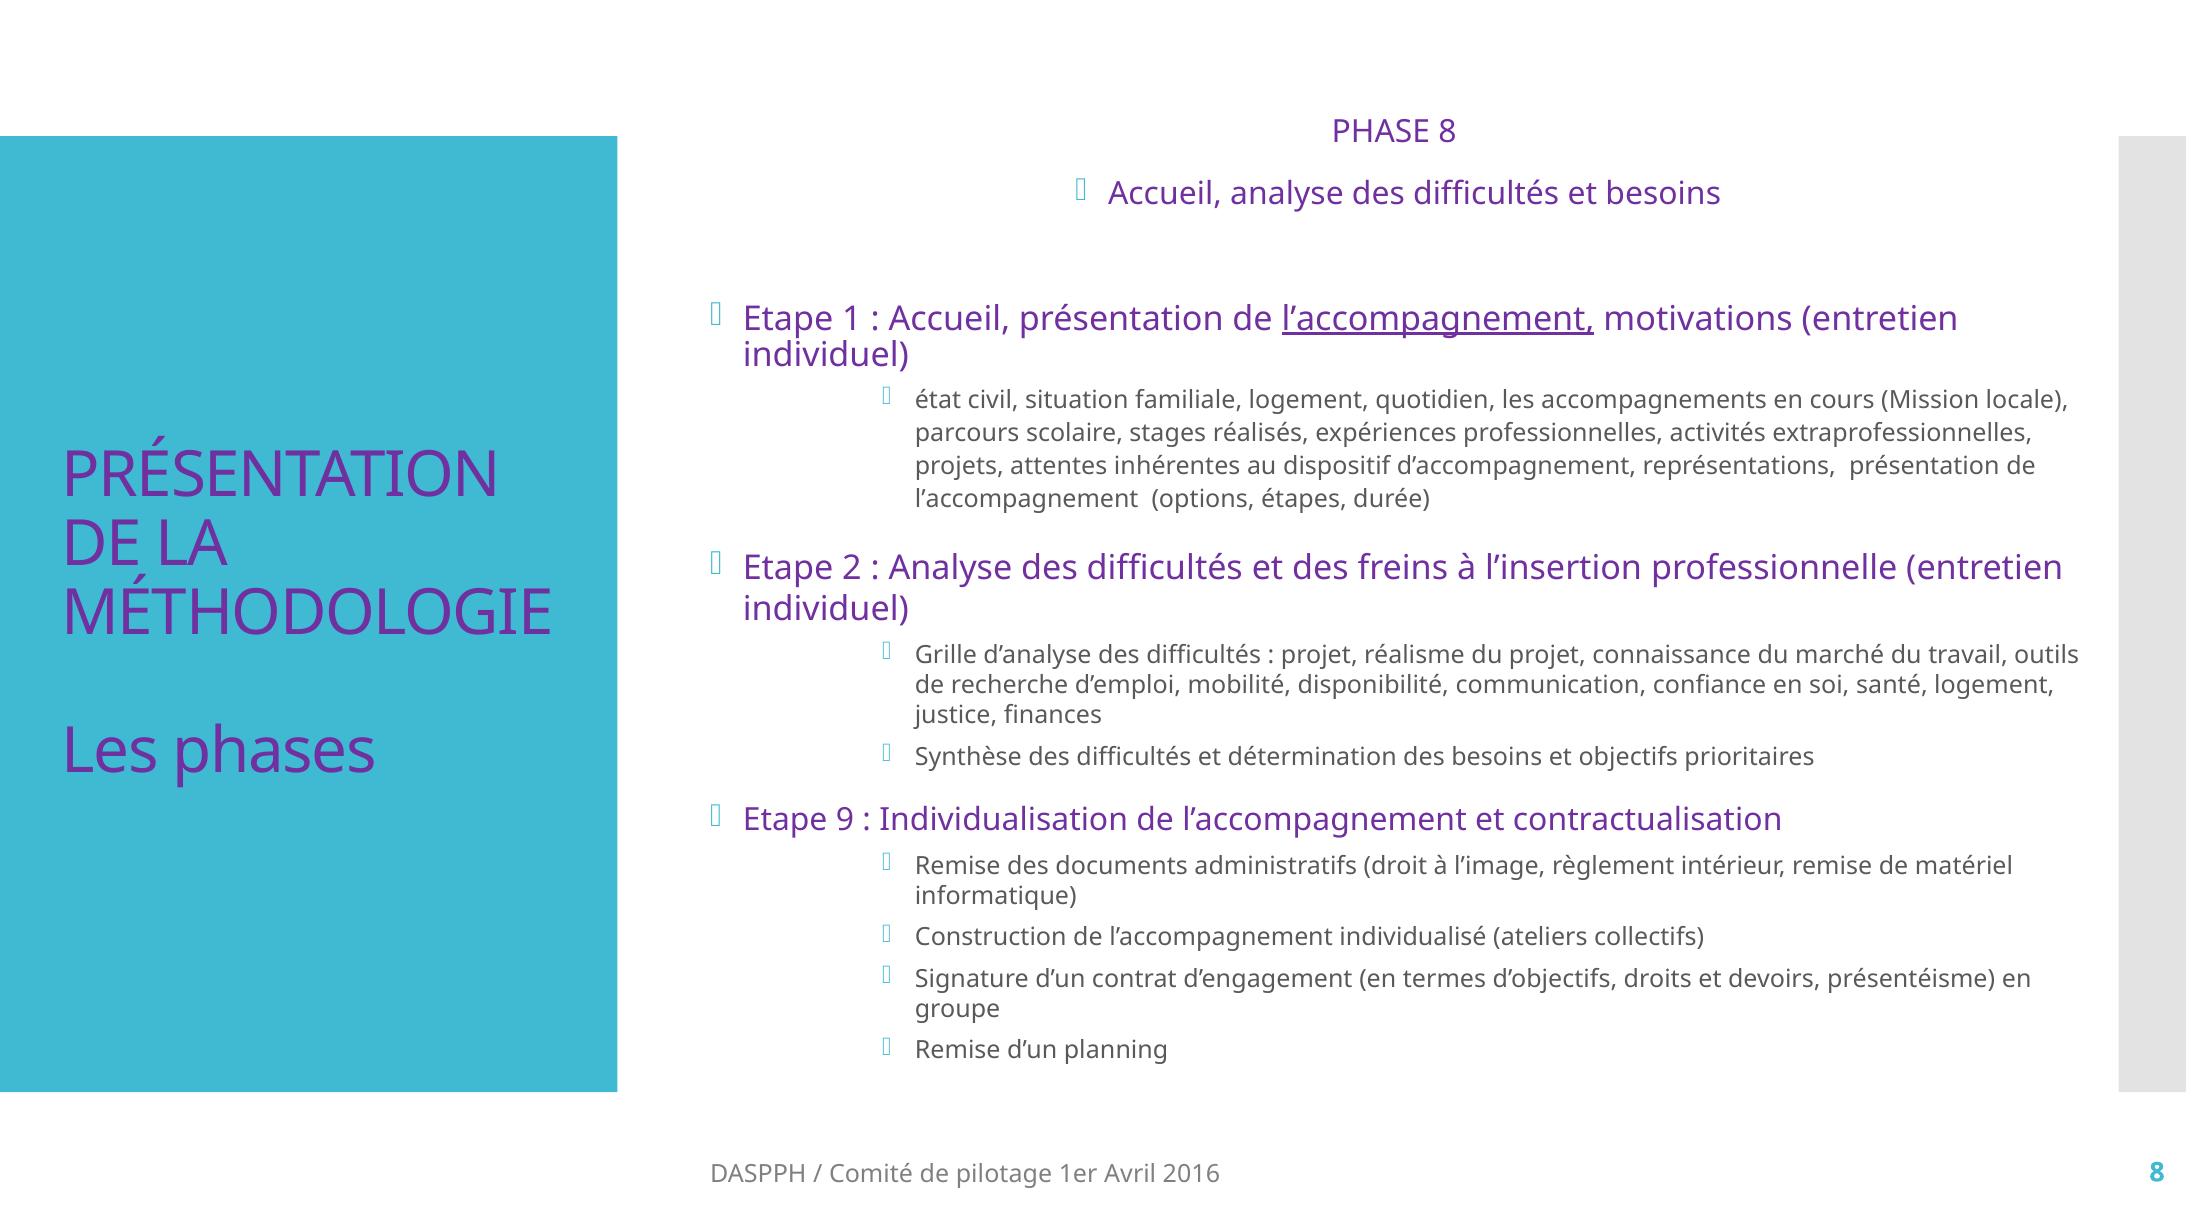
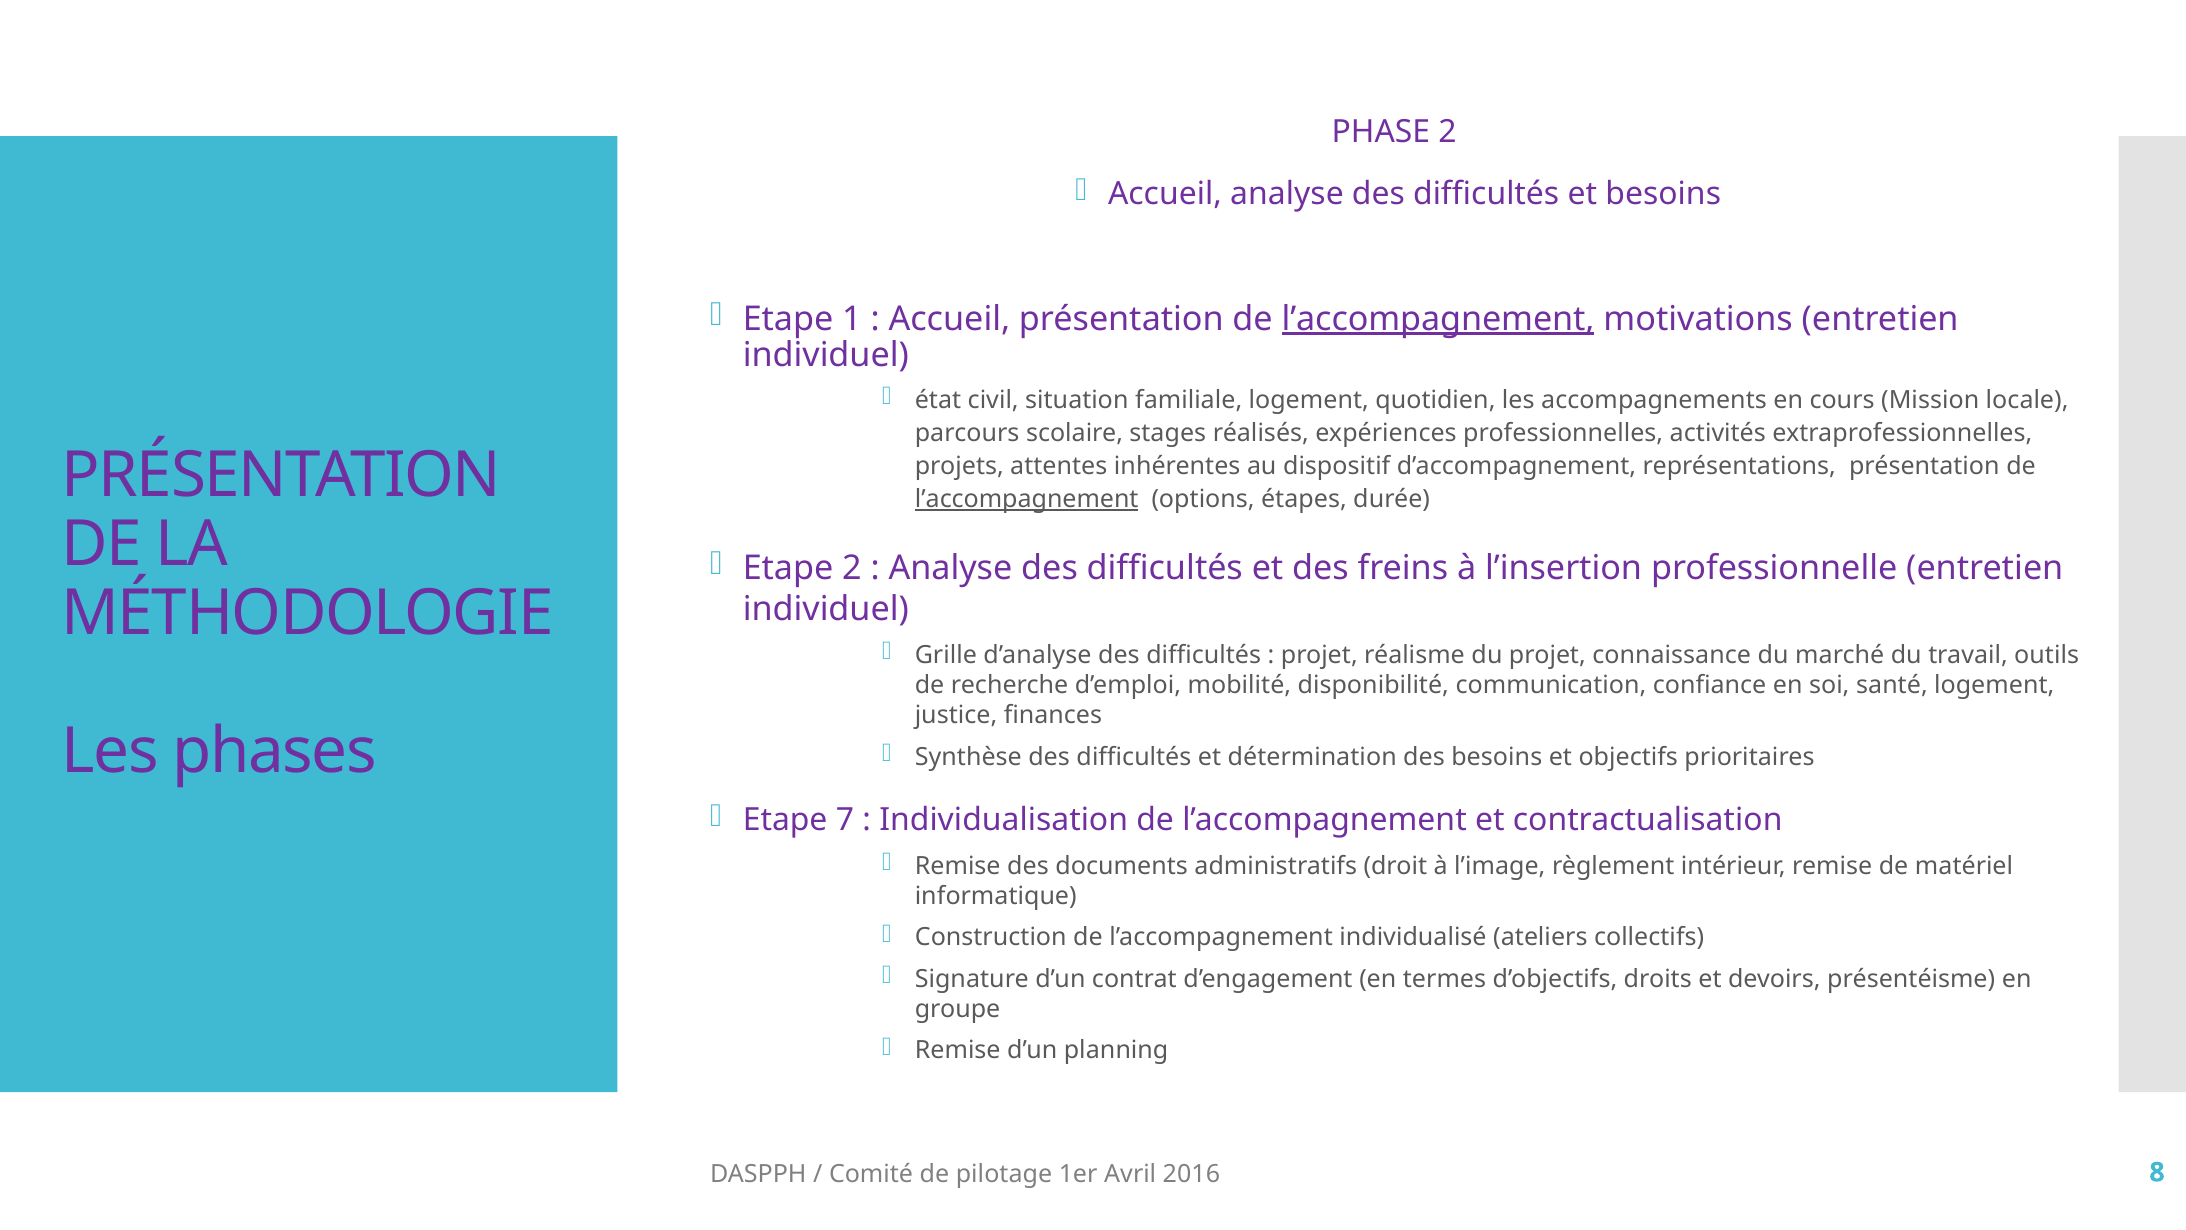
PHASE 8: 8 -> 2
l’accompagnement at (1027, 499) underline: none -> present
9: 9 -> 7
